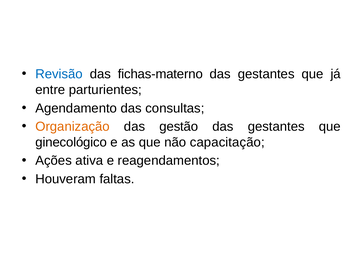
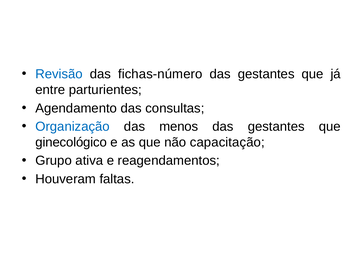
fichas-materno: fichas-materno -> fichas-número
Organização colour: orange -> blue
gestão: gestão -> menos
Ações: Ações -> Grupo
